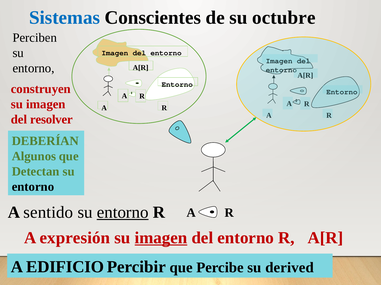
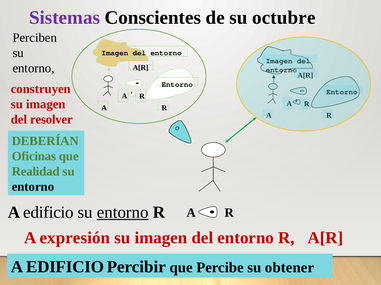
Sistemas colour: blue -> purple
Algunos: Algunos -> Oficinas
Detectan: Detectan -> Realidad
sentido at (48, 213): sentido -> edificio
imagen at (161, 238) underline: present -> none
derived: derived -> obtener
